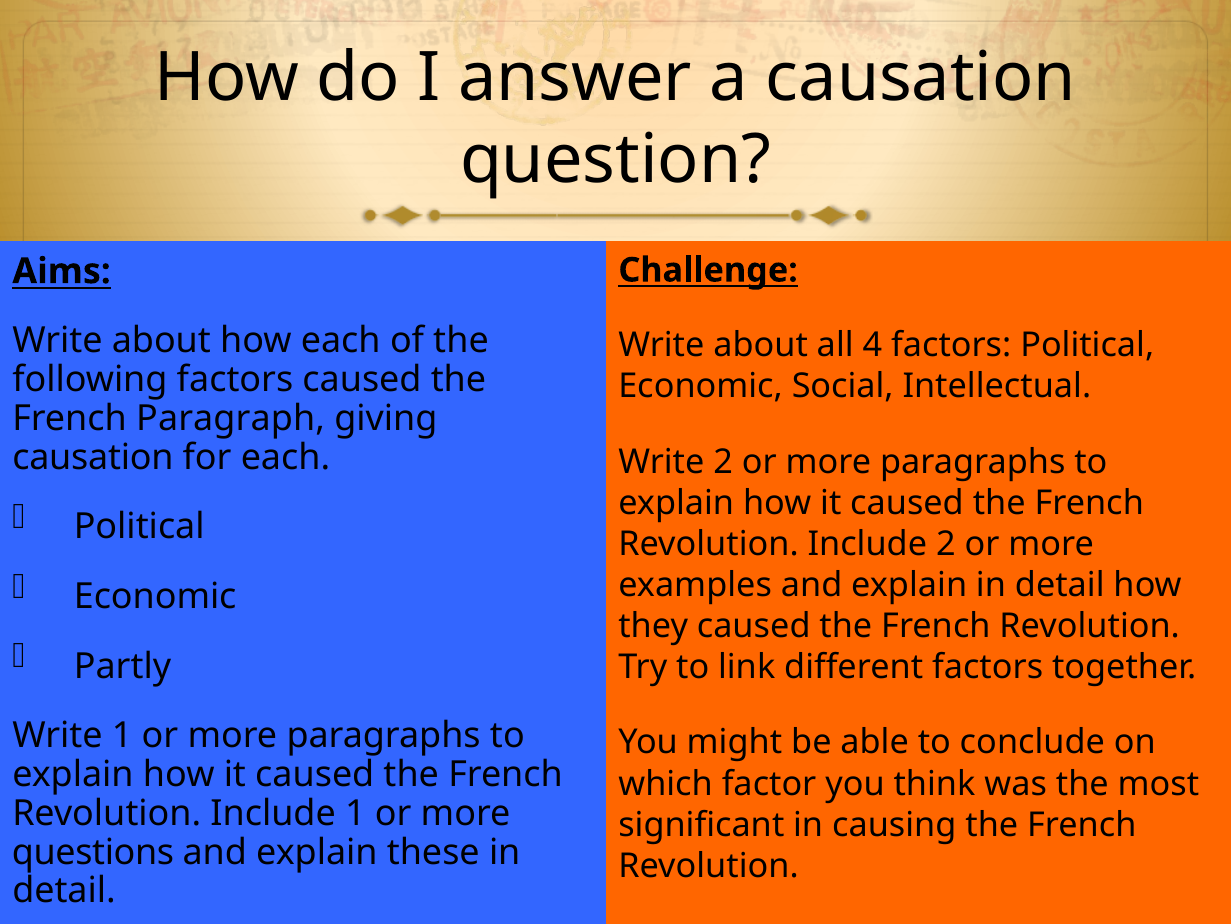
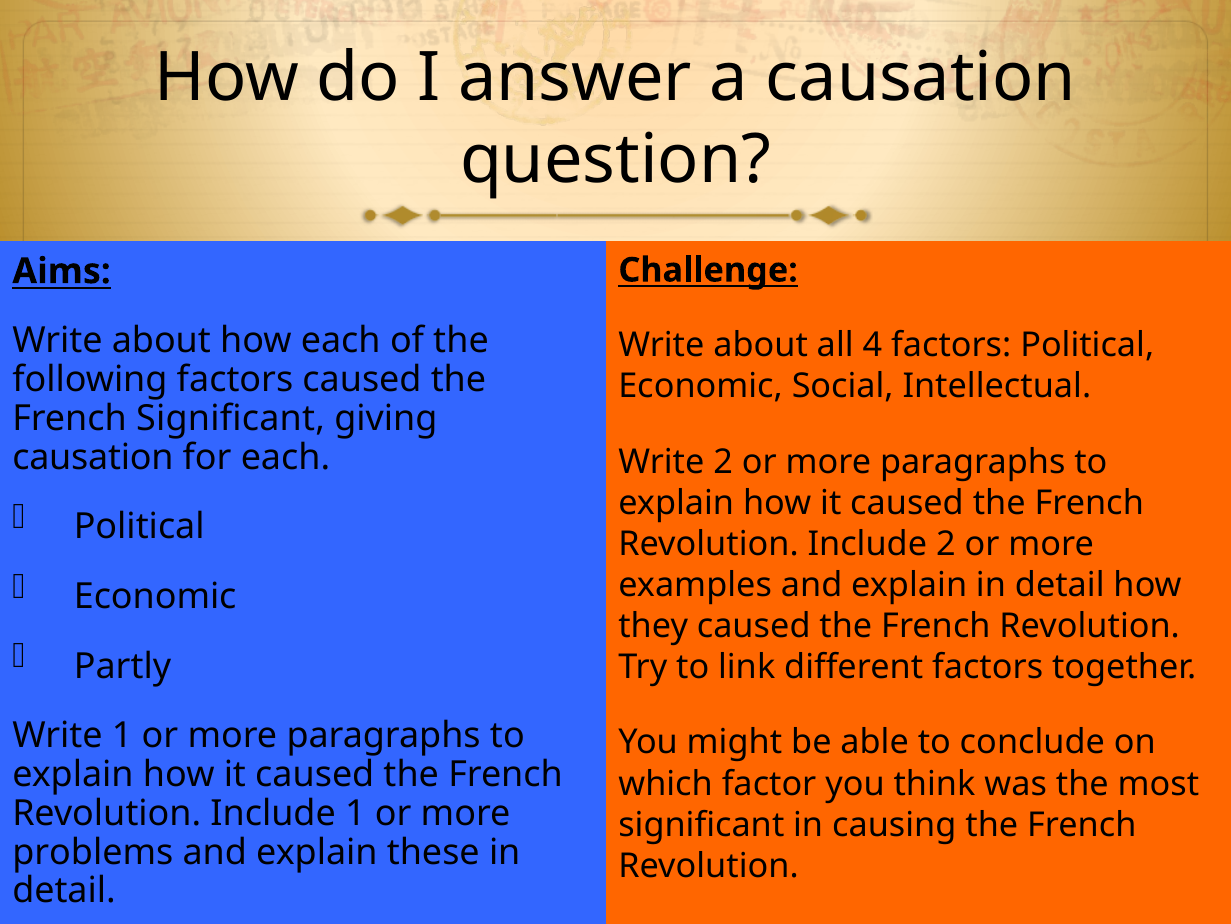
French Paragraph: Paragraph -> Significant
questions: questions -> problems
